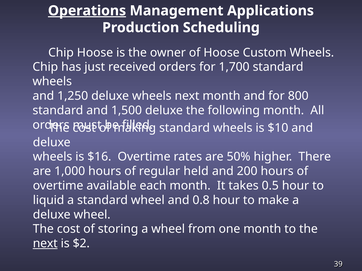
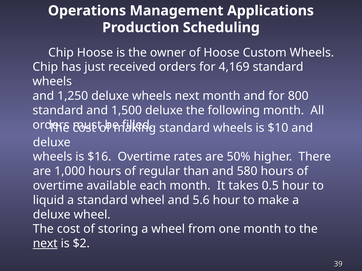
Operations underline: present -> none
1,700: 1,700 -> 4,169
held: held -> than
200: 200 -> 580
0.8: 0.8 -> 5.6
